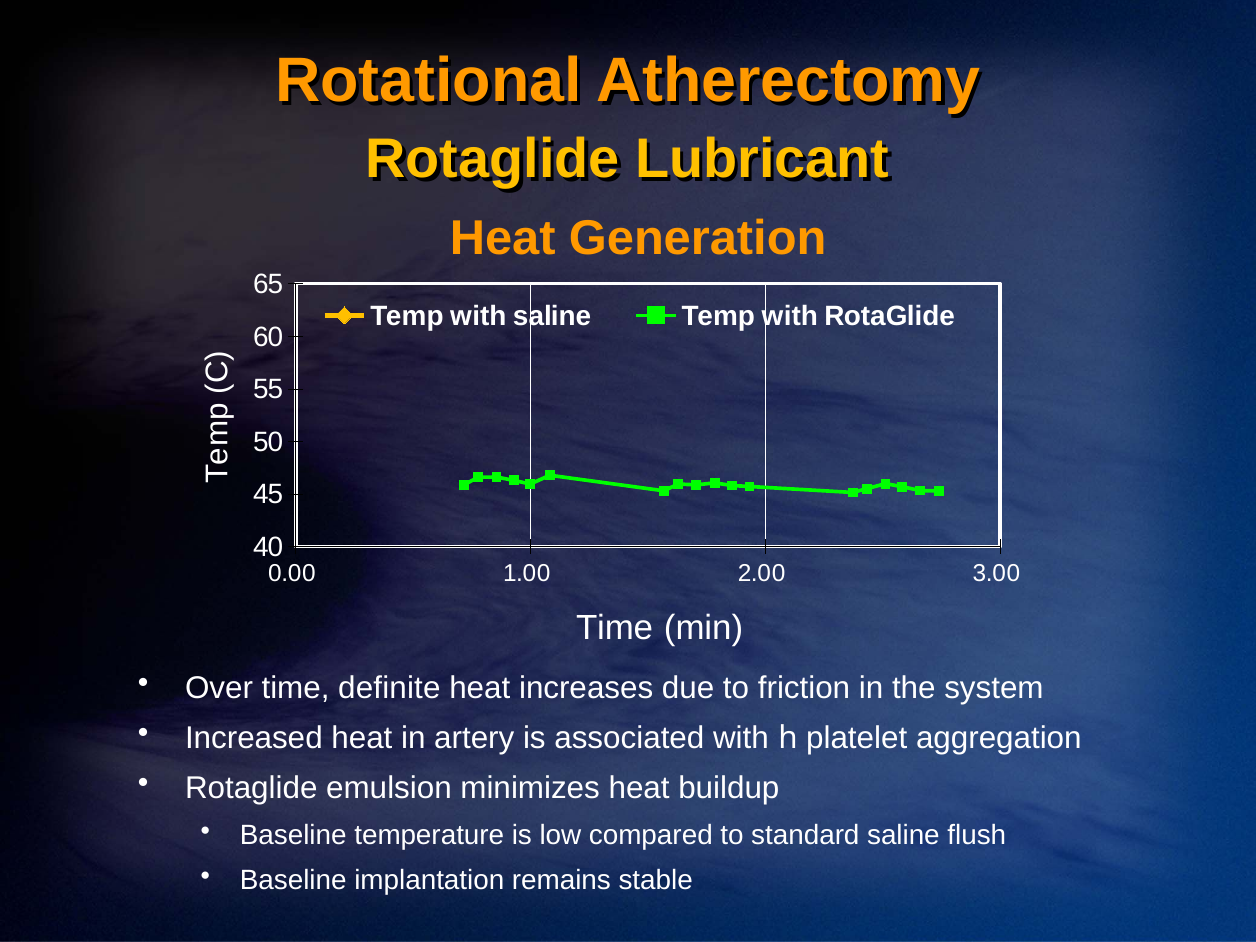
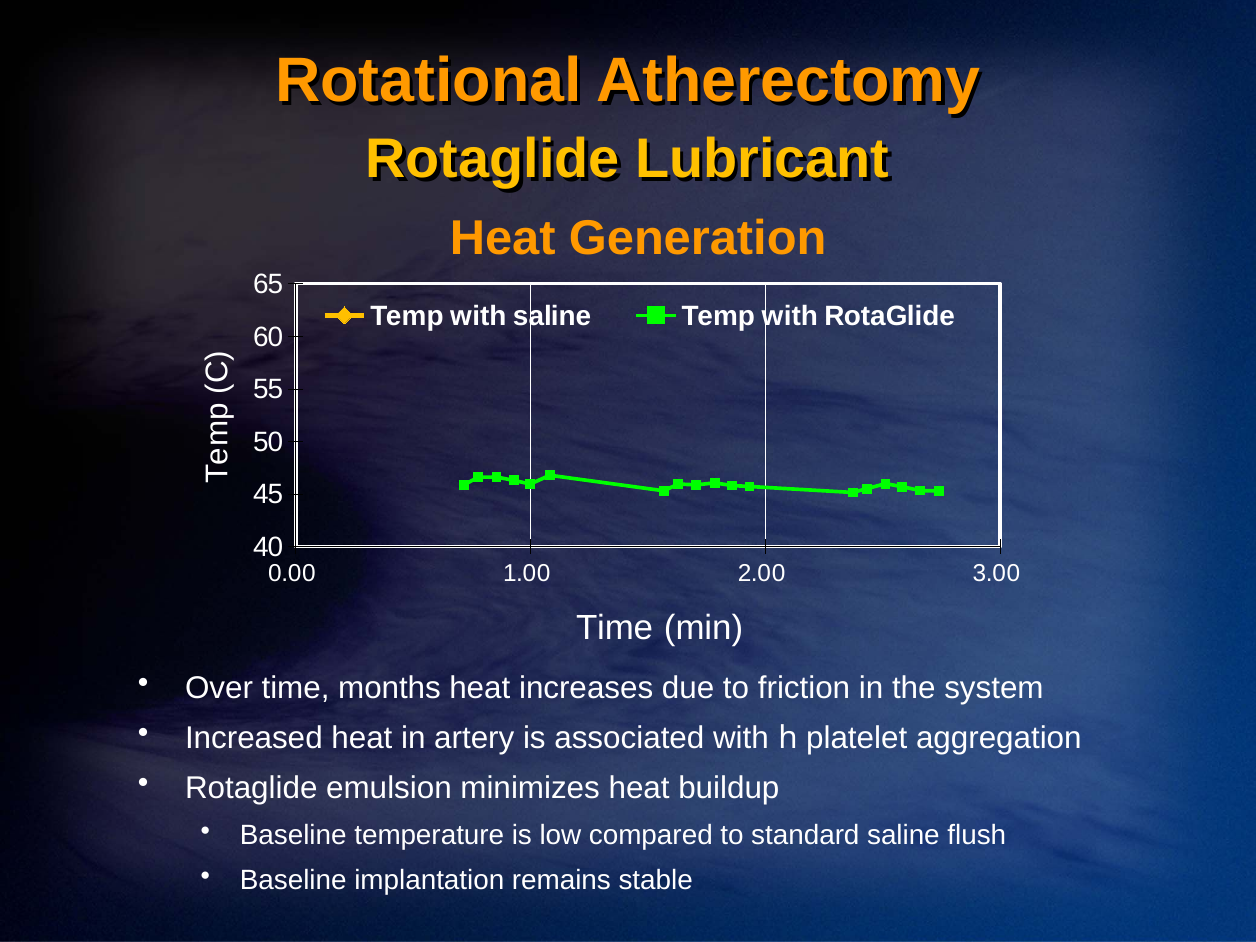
definite: definite -> months
